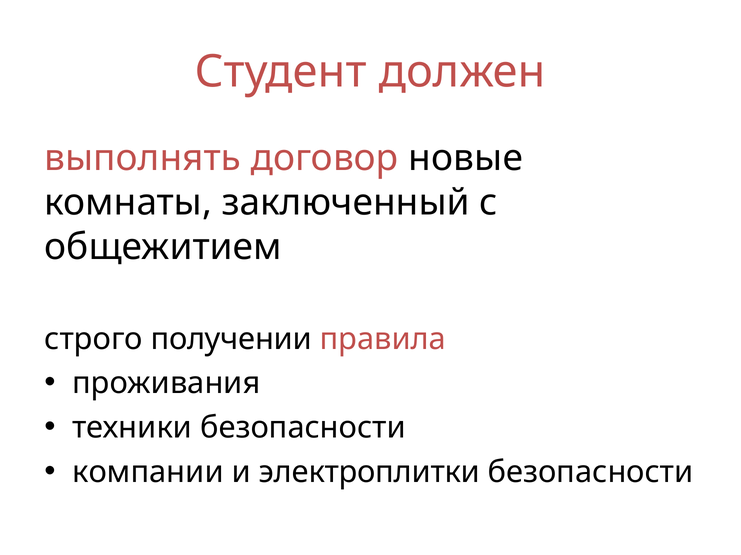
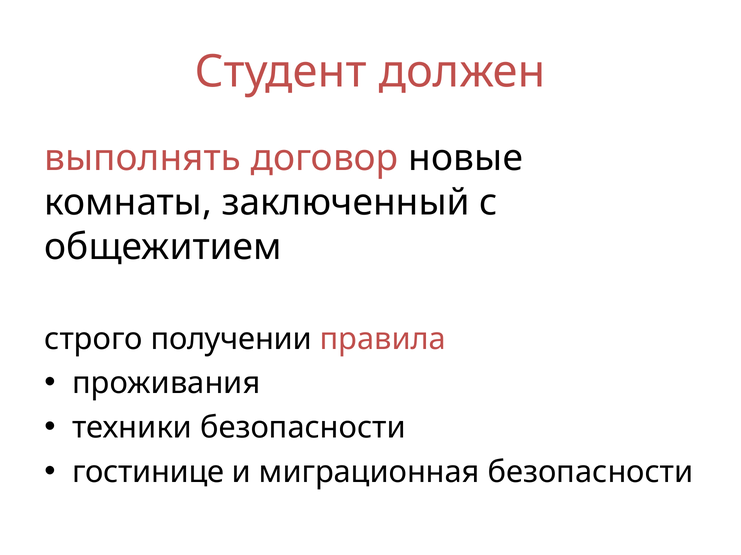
компании: компании -> гостинице
электроплитки: электроплитки -> миграционная
